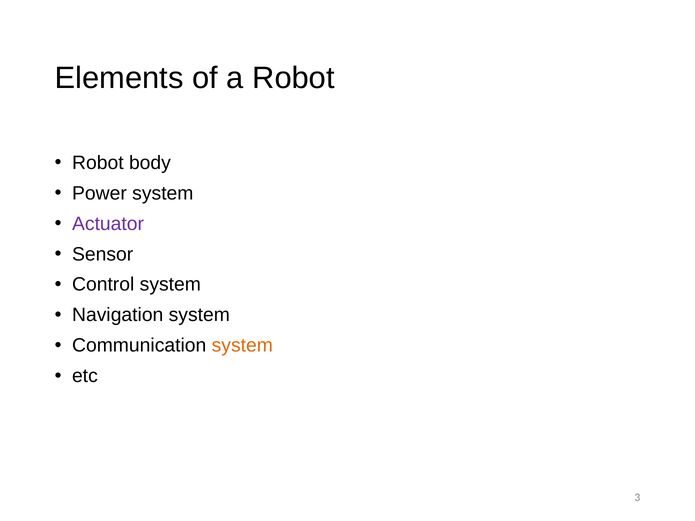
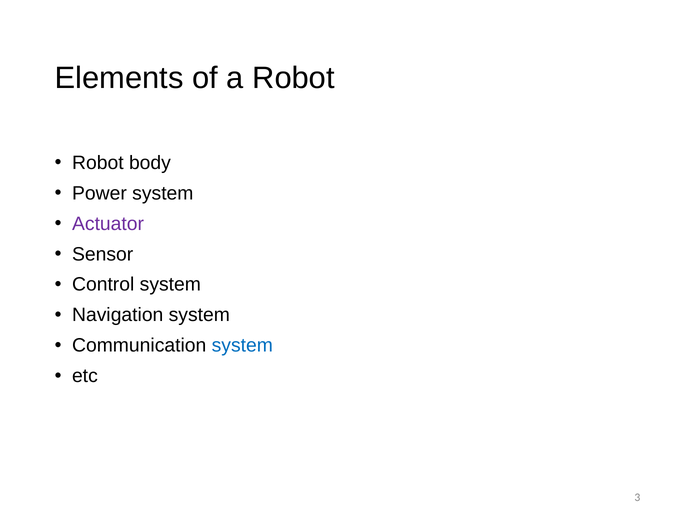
system at (242, 346) colour: orange -> blue
